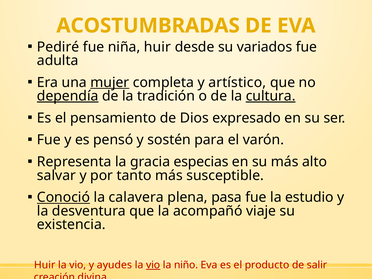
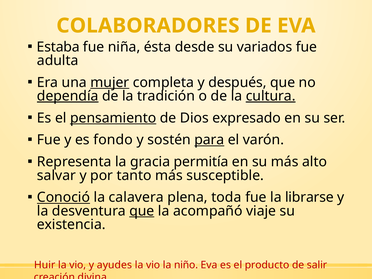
ACOSTUMBRADAS: ACOSTUMBRADAS -> COLABORADORES
Pediré: Pediré -> Estaba
niña huir: huir -> ésta
artístico: artístico -> después
pensamiento underline: none -> present
pensó: pensó -> fondo
para underline: none -> present
especias: especias -> permitía
pasa: pasa -> toda
estudio: estudio -> librarse
que at (142, 211) underline: none -> present
vio at (153, 265) underline: present -> none
